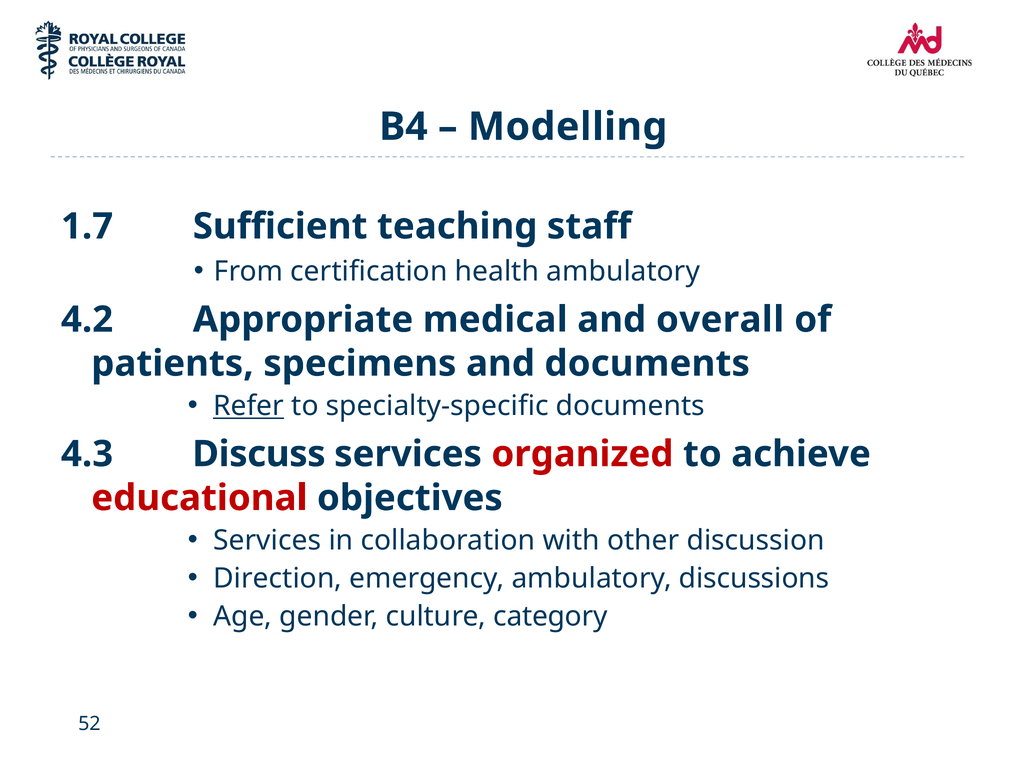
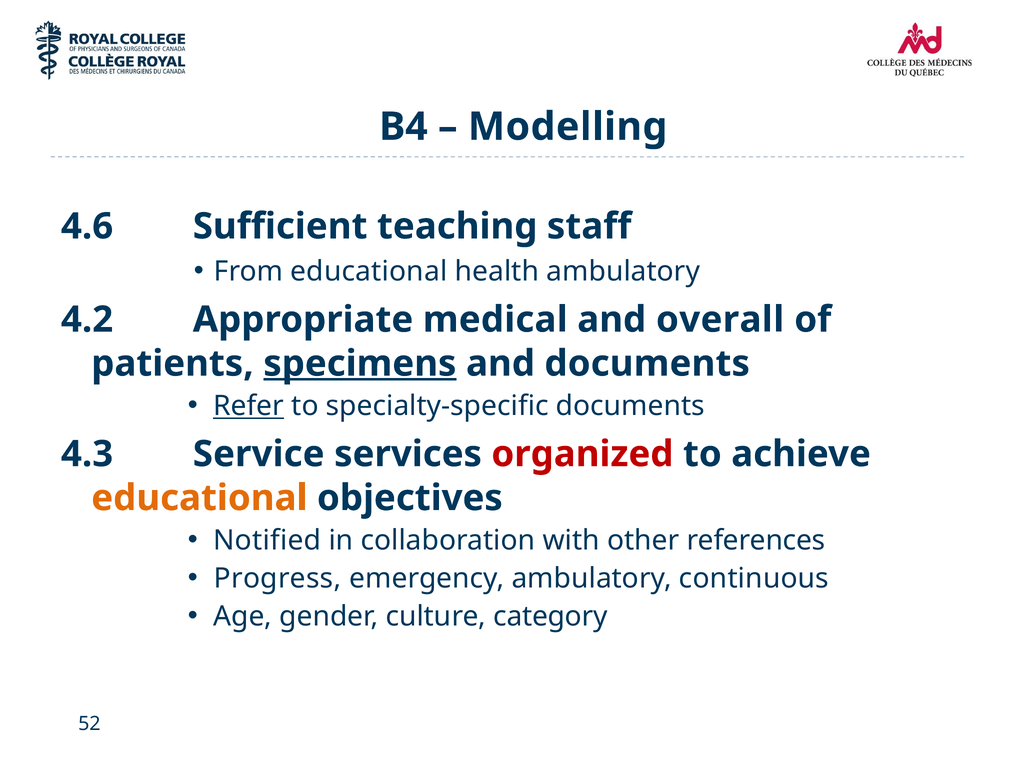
1.7: 1.7 -> 4.6
From certification: certification -> educational
specimens underline: none -> present
Discuss: Discuss -> Service
educational at (199, 498) colour: red -> orange
Services at (267, 541): Services -> Notified
discussion: discussion -> references
Direction: Direction -> Progress
discussions: discussions -> continuous
